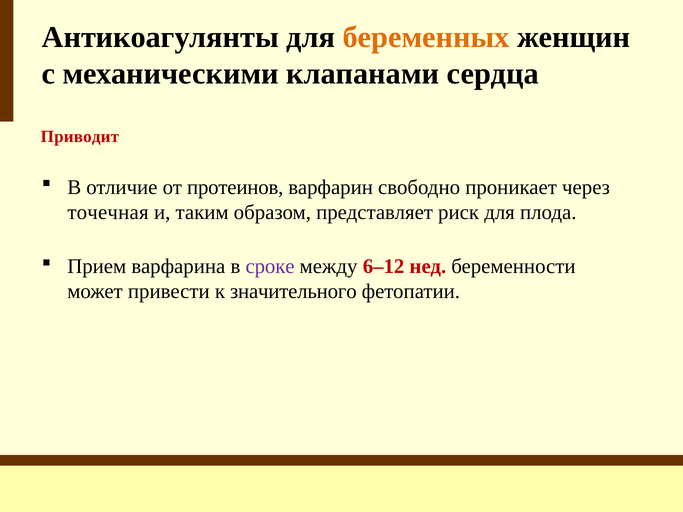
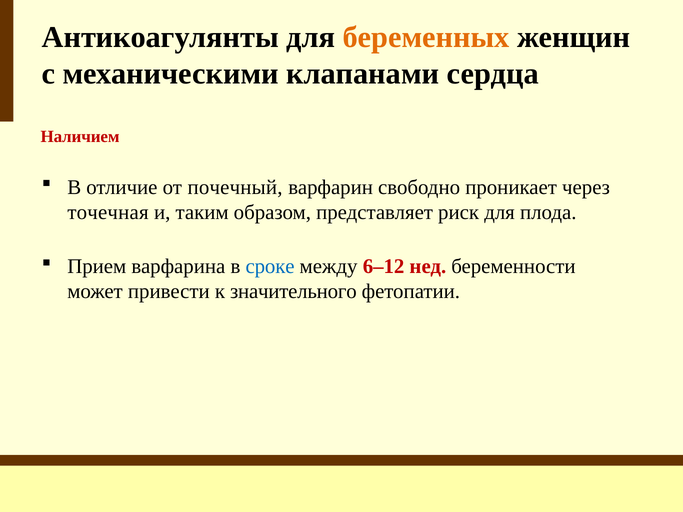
Приводит: Приводит -> Наличием
протеинов: протеинов -> почечный
сроке colour: purple -> blue
